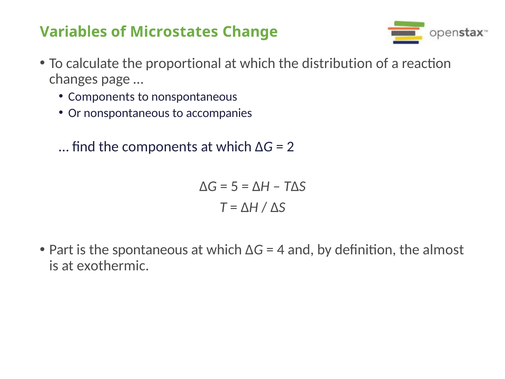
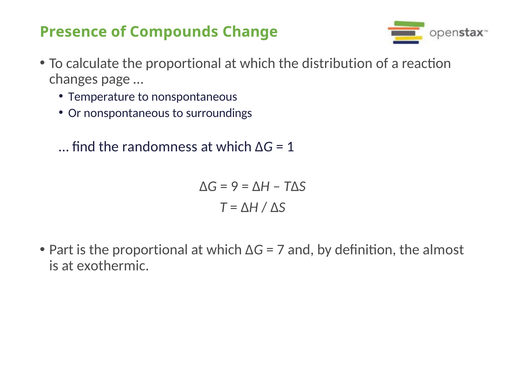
Variables: Variables -> Presence
Microstates: Microstates -> Compounds
Components at (101, 96): Components -> Temperature
accompanies: accompanies -> surroundings
the components: components -> randomness
2: 2 -> 1
5: 5 -> 9
is the spontaneous: spontaneous -> proportional
4: 4 -> 7
